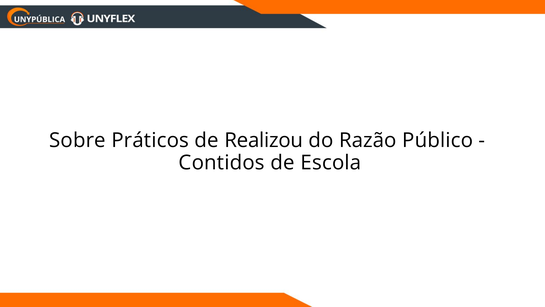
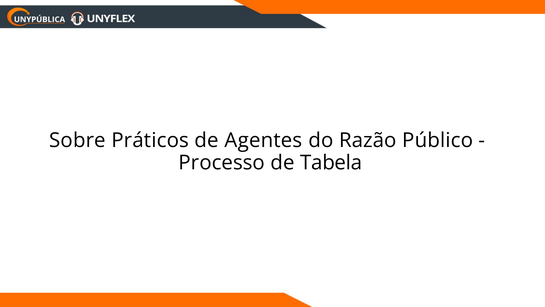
Realizou: Realizou -> Agentes
Contidos: Contidos -> Processo
Escola: Escola -> Tabela
